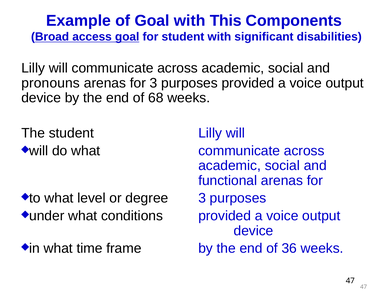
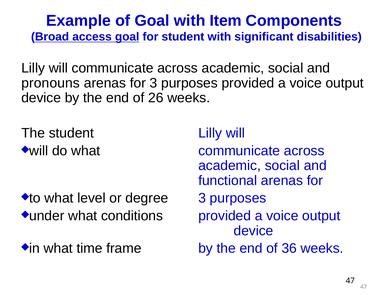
This: This -> Item
68: 68 -> 26
